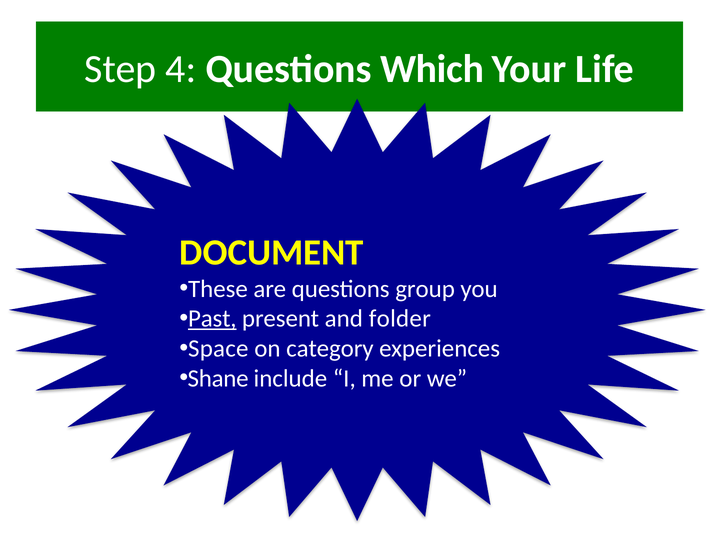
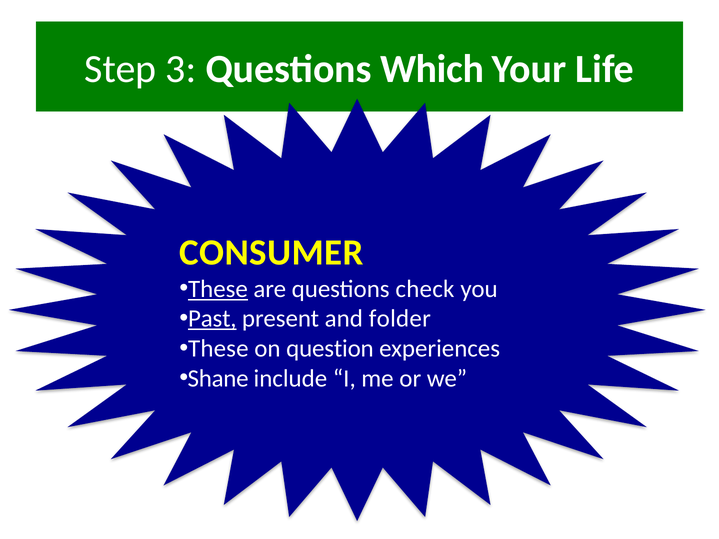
4: 4 -> 3
DOCUMENT: DOCUMENT -> CONSUMER
These at (218, 289) underline: none -> present
group: group -> check
Space at (218, 349): Space -> These
category: category -> question
